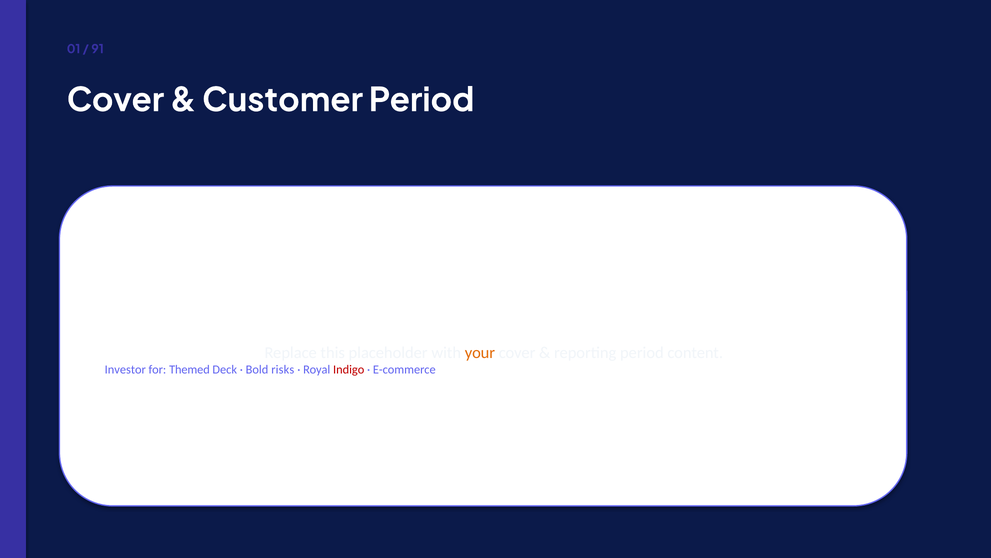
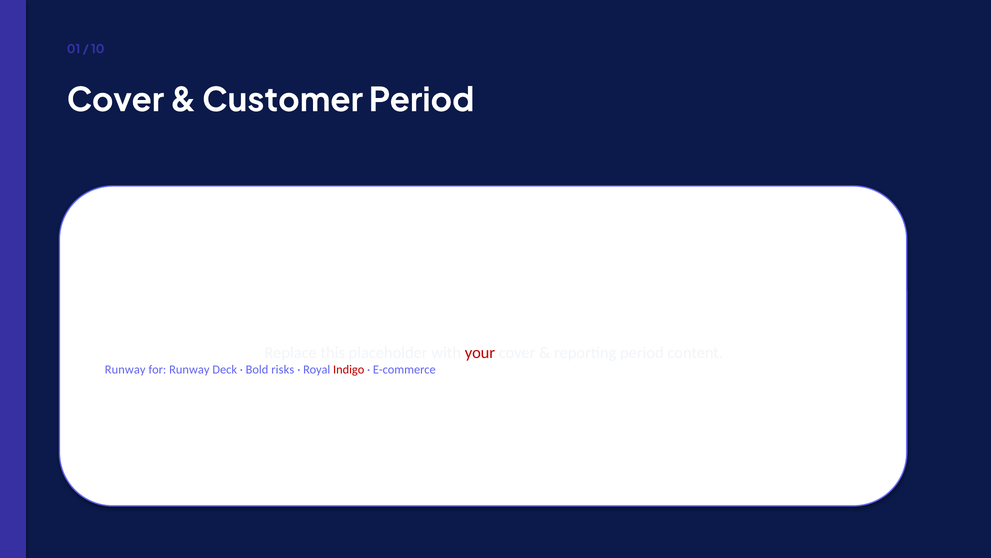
91: 91 -> 10
your colour: orange -> red
Investor at (125, 369): Investor -> Runway
for Themed: Themed -> Runway
